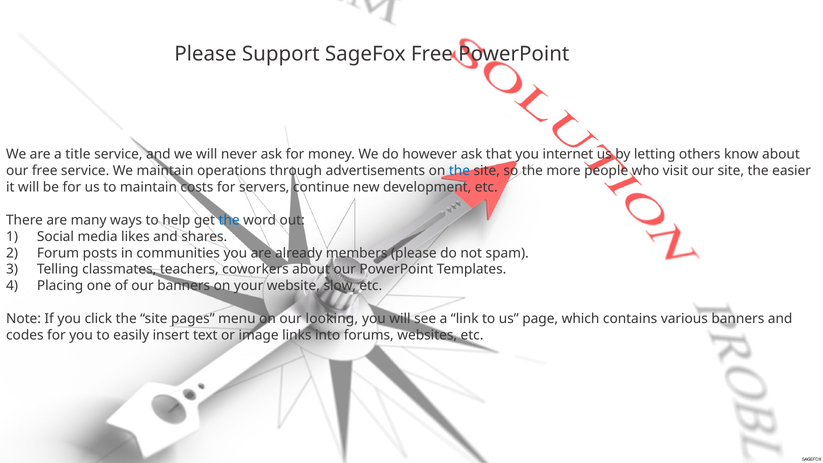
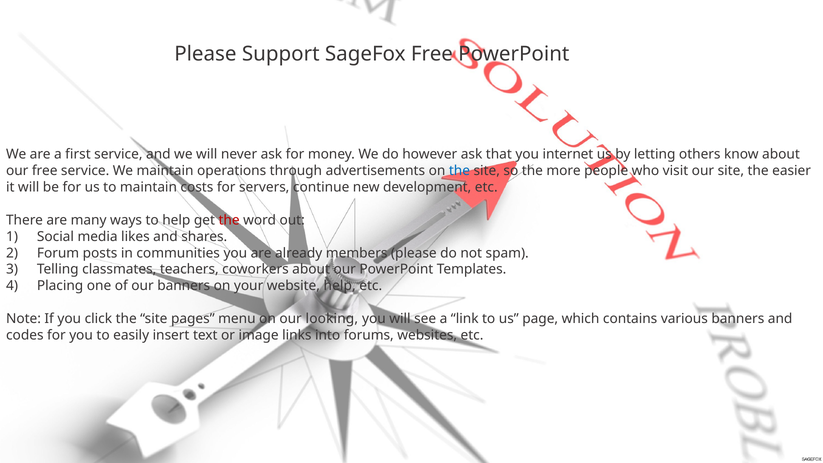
title: title -> first
the at (229, 220) colour: blue -> red
website slow: slow -> help
